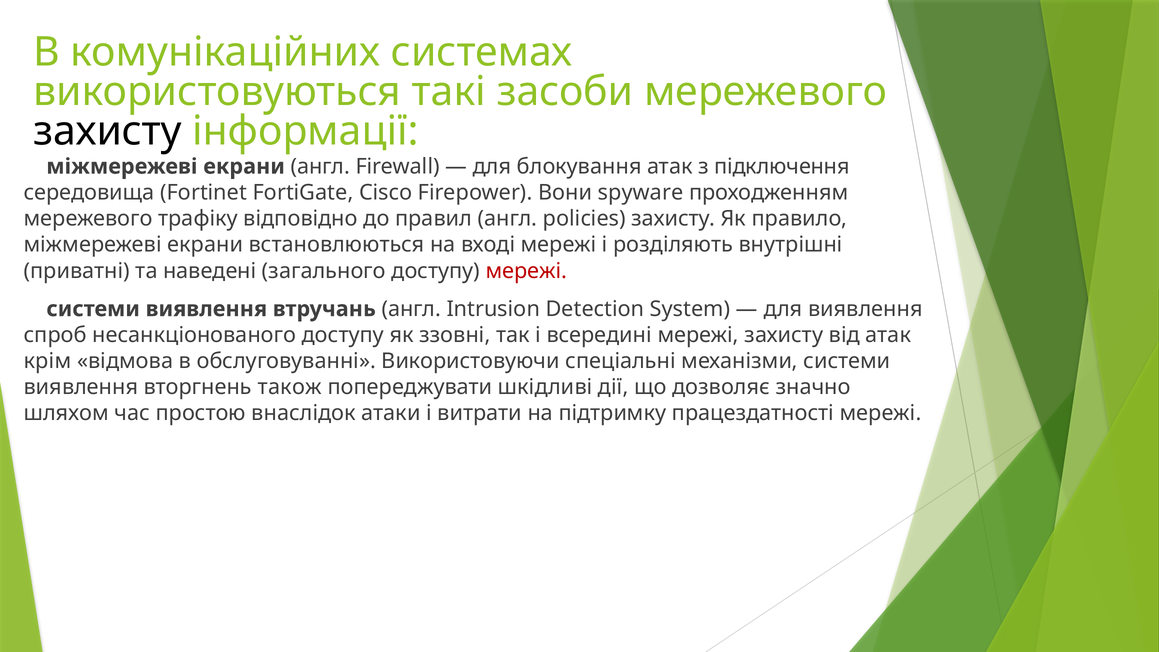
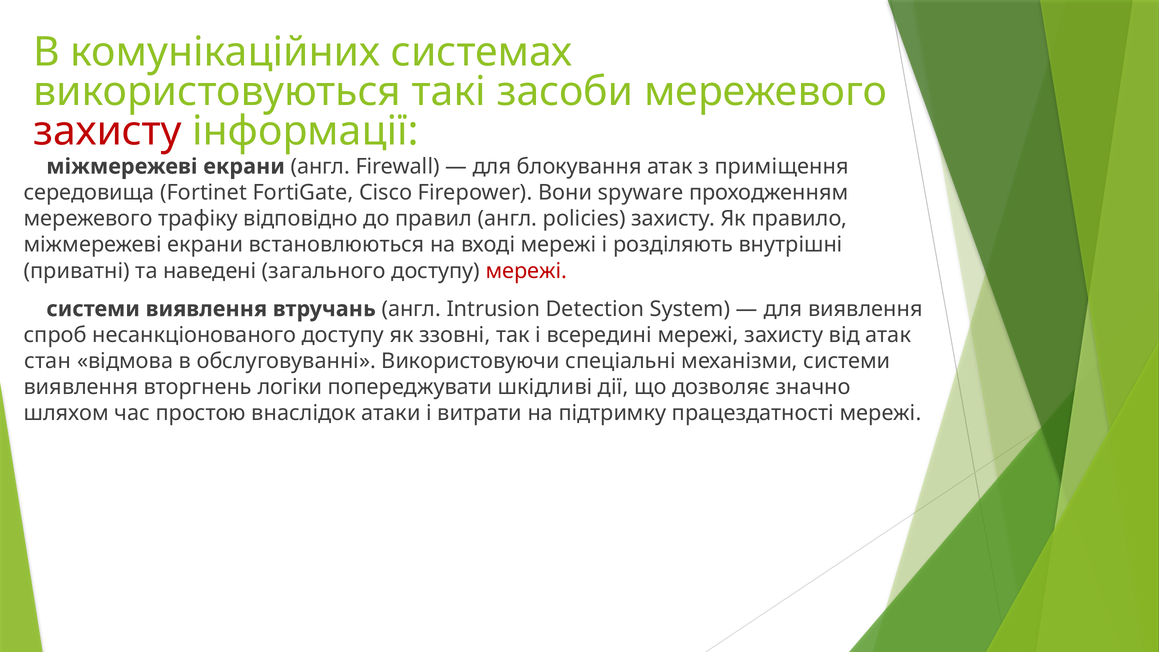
захисту at (108, 131) colour: black -> red
підключення: підключення -> приміщення
крім: крім -> стан
також: також -> логіки
